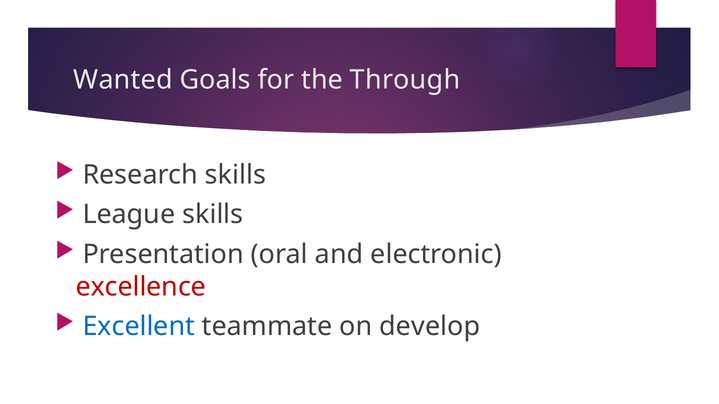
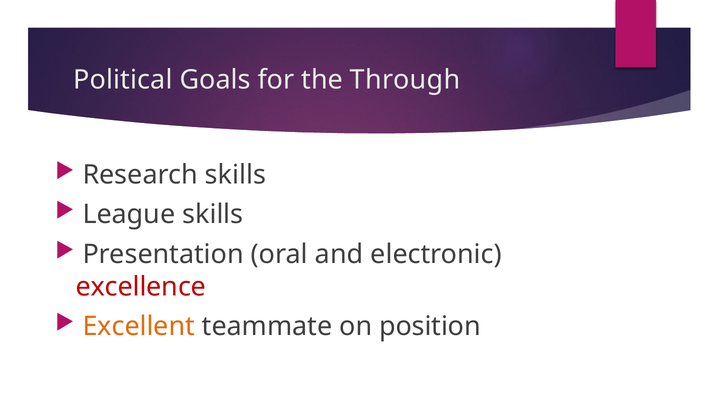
Wanted: Wanted -> Political
Excellent colour: blue -> orange
develop: develop -> position
